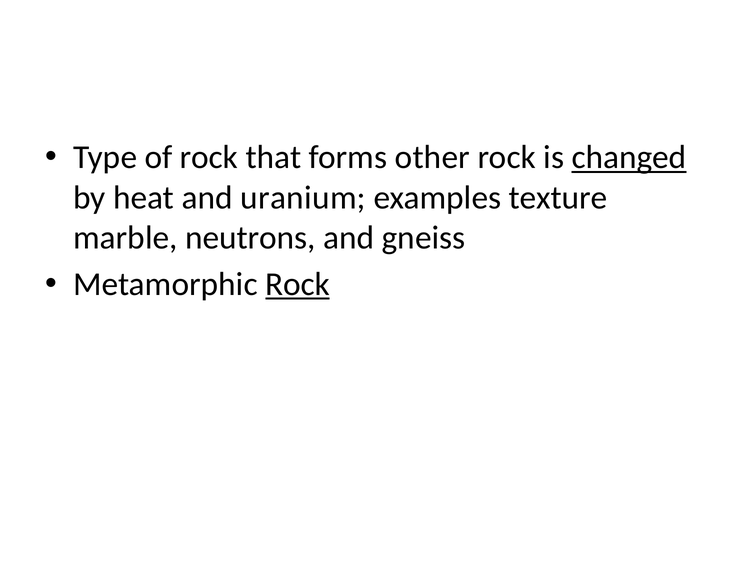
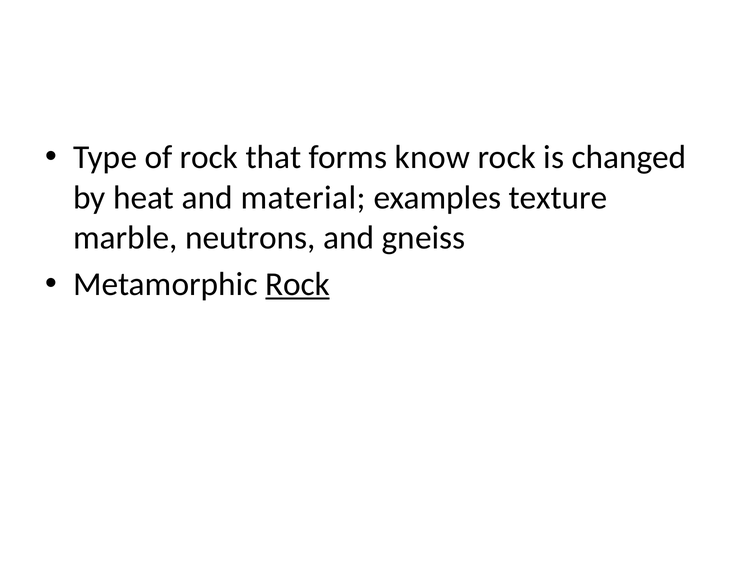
other: other -> know
changed underline: present -> none
uranium: uranium -> material
